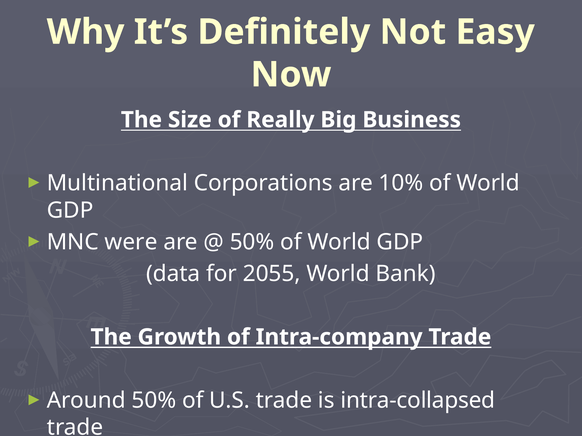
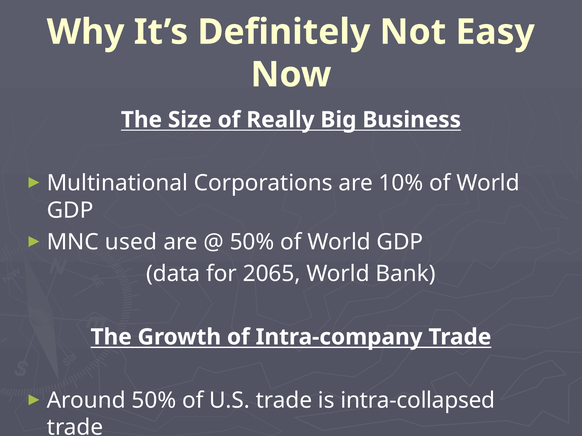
were: were -> used
2055: 2055 -> 2065
